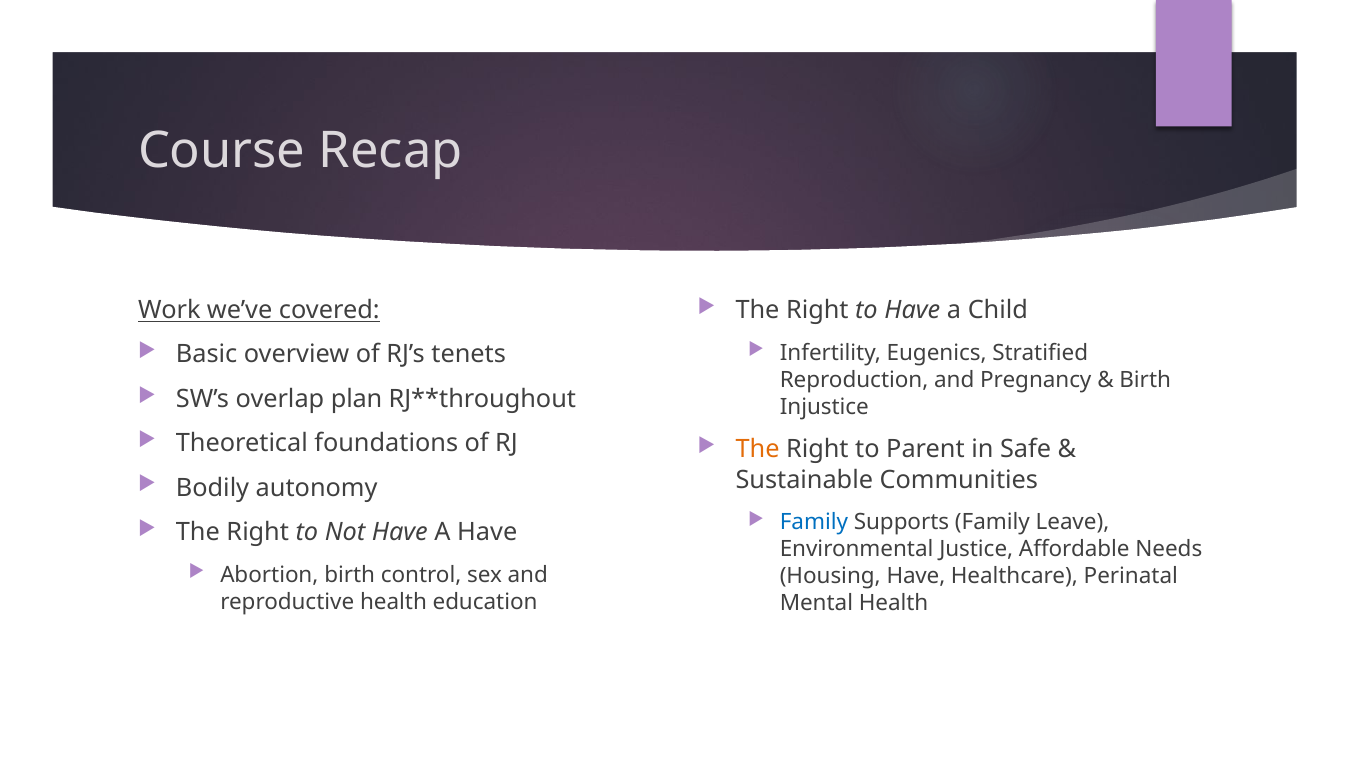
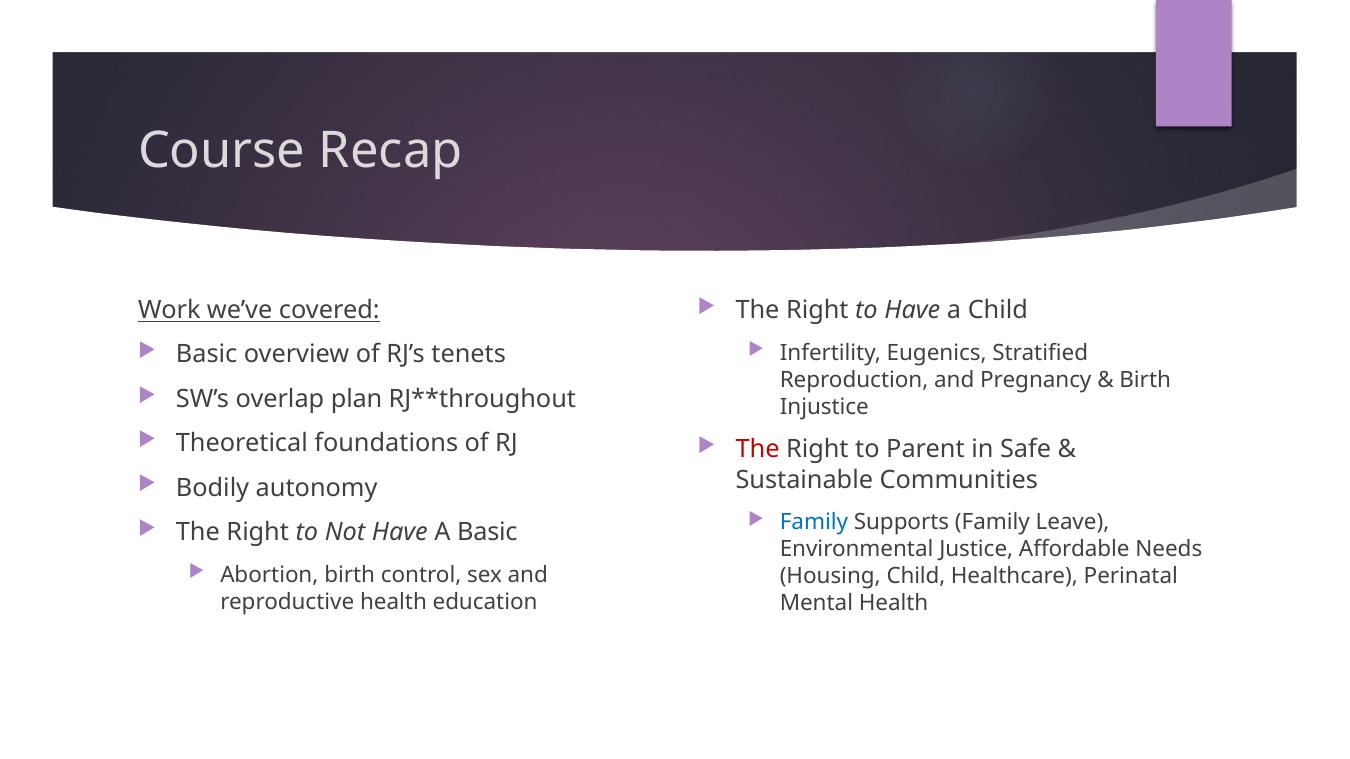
The at (758, 450) colour: orange -> red
A Have: Have -> Basic
Housing Have: Have -> Child
